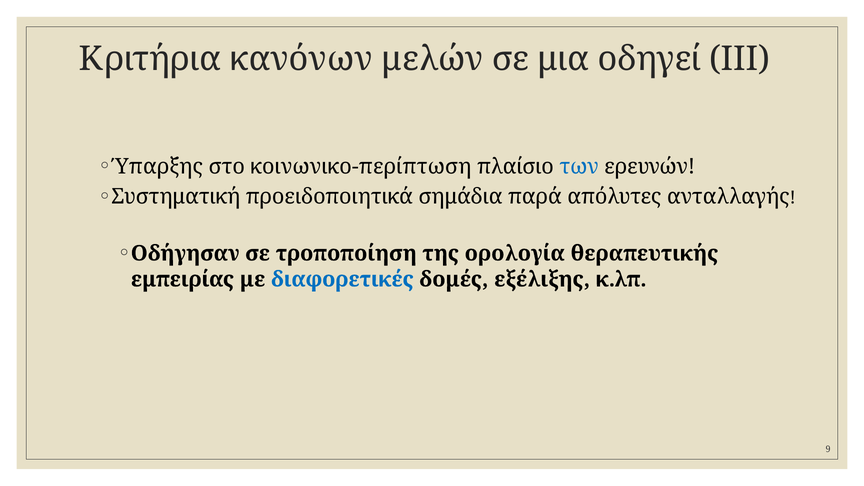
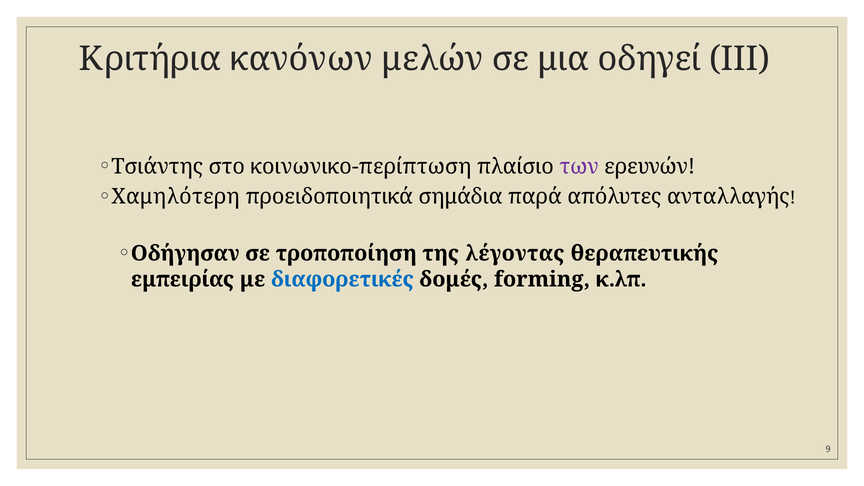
Ύπαρξης: Ύπαρξης -> Τσιάντης
των colour: blue -> purple
Συστηματική: Συστηματική -> Χαμηλότερη
ορολογία: ορολογία -> λέγοντας
εξέλιξης: εξέλιξης -> fοrming
